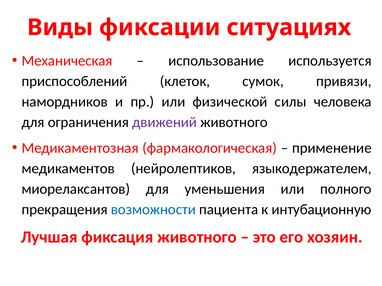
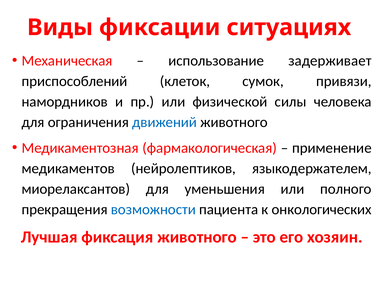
используется: используется -> задерживает
движений colour: purple -> blue
интубационную: интубационную -> онкологических
